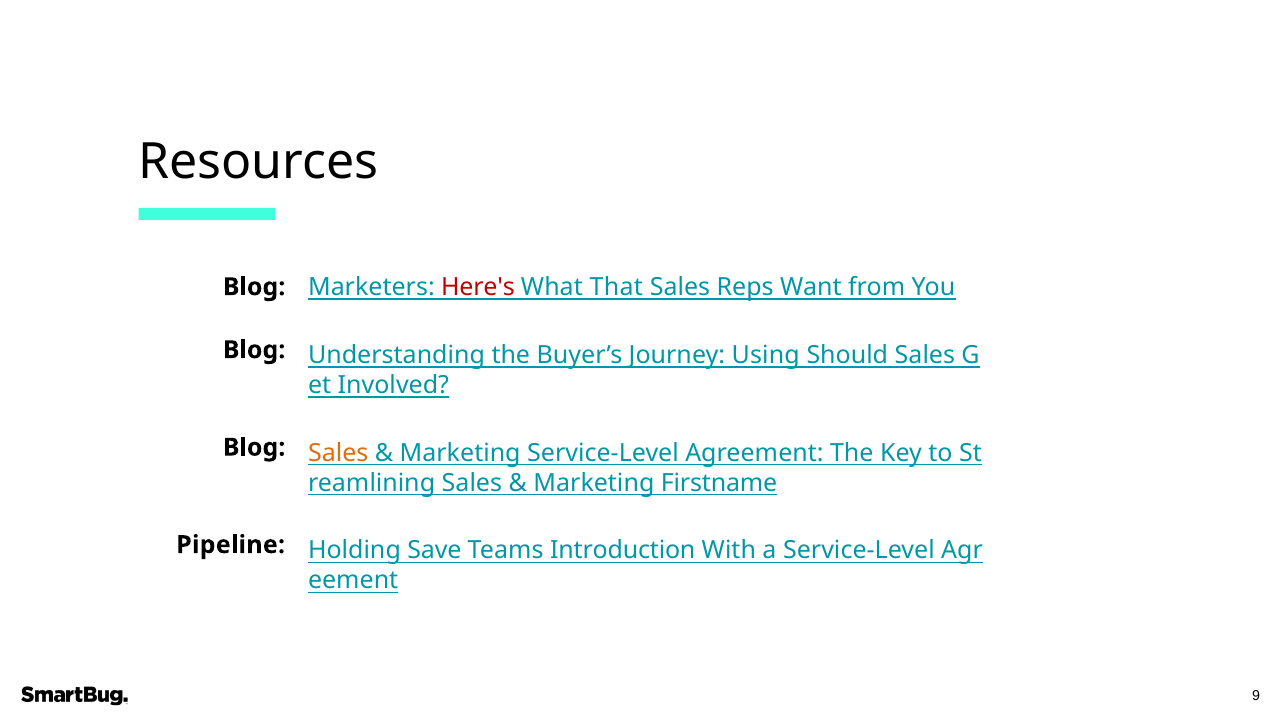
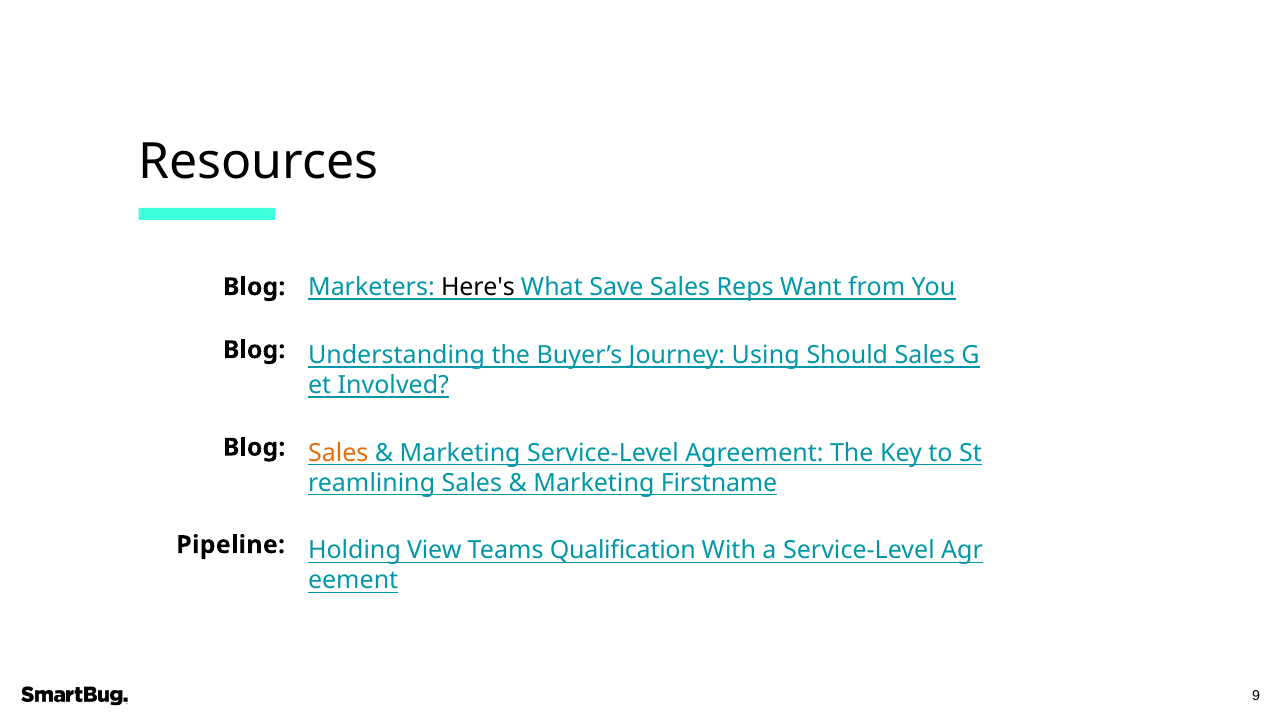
Here's colour: red -> black
That: That -> Save
Save: Save -> View
Introduction: Introduction -> Qualification
